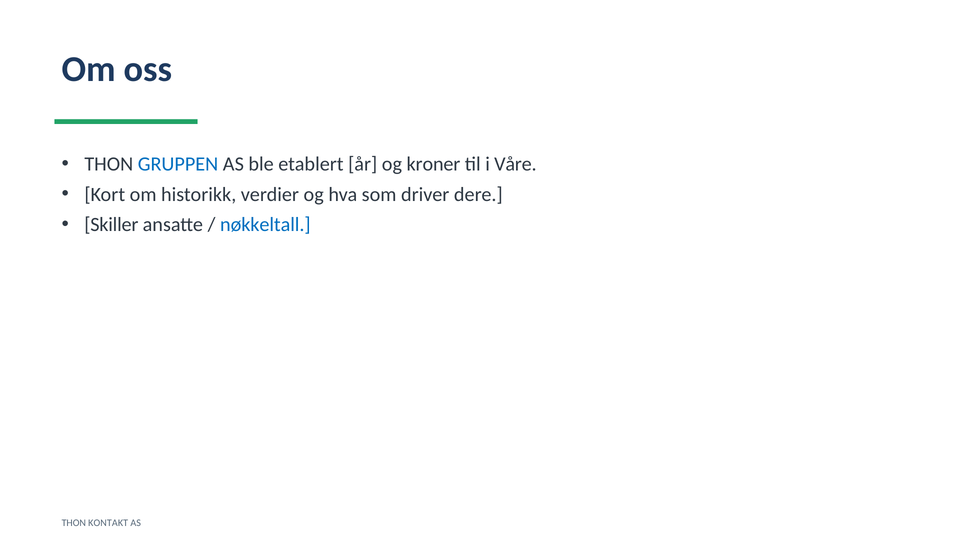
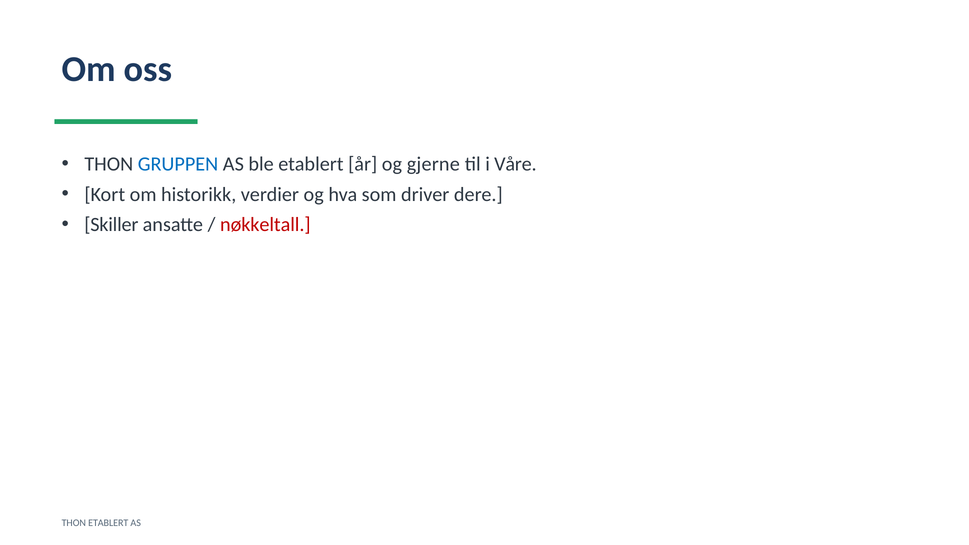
kroner: kroner -> gjerne
nøkkeltall colour: blue -> red
THON KONTAKT: KONTAKT -> ETABLERT
